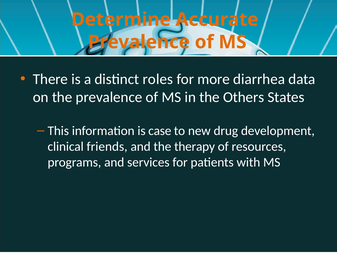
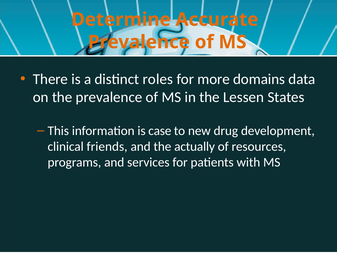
diarrhea: diarrhea -> domains
Others: Others -> Lessen
therapy: therapy -> actually
